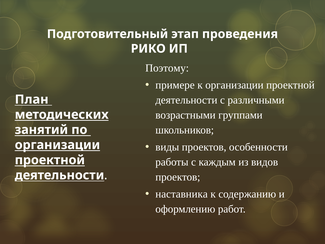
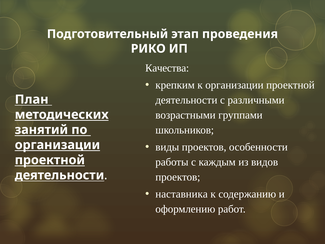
Поэтому: Поэтому -> Качества
примере: примере -> крепким
